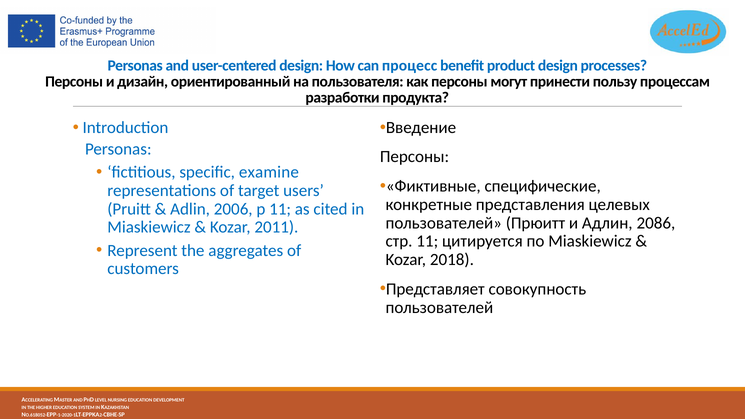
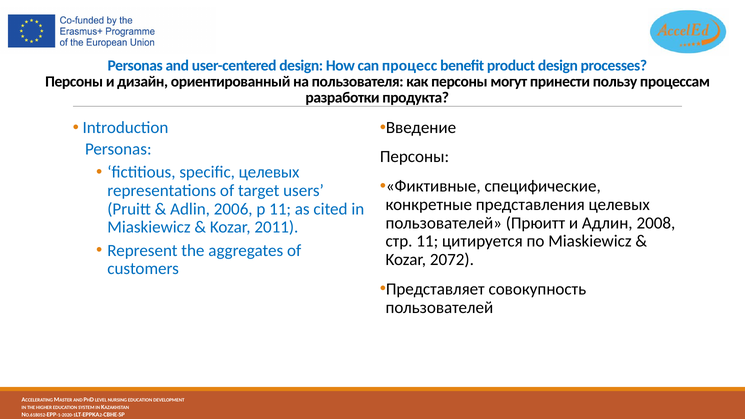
specific examine: examine -> целевых
2086: 2086 -> 2008
2018: 2018 -> 2072
